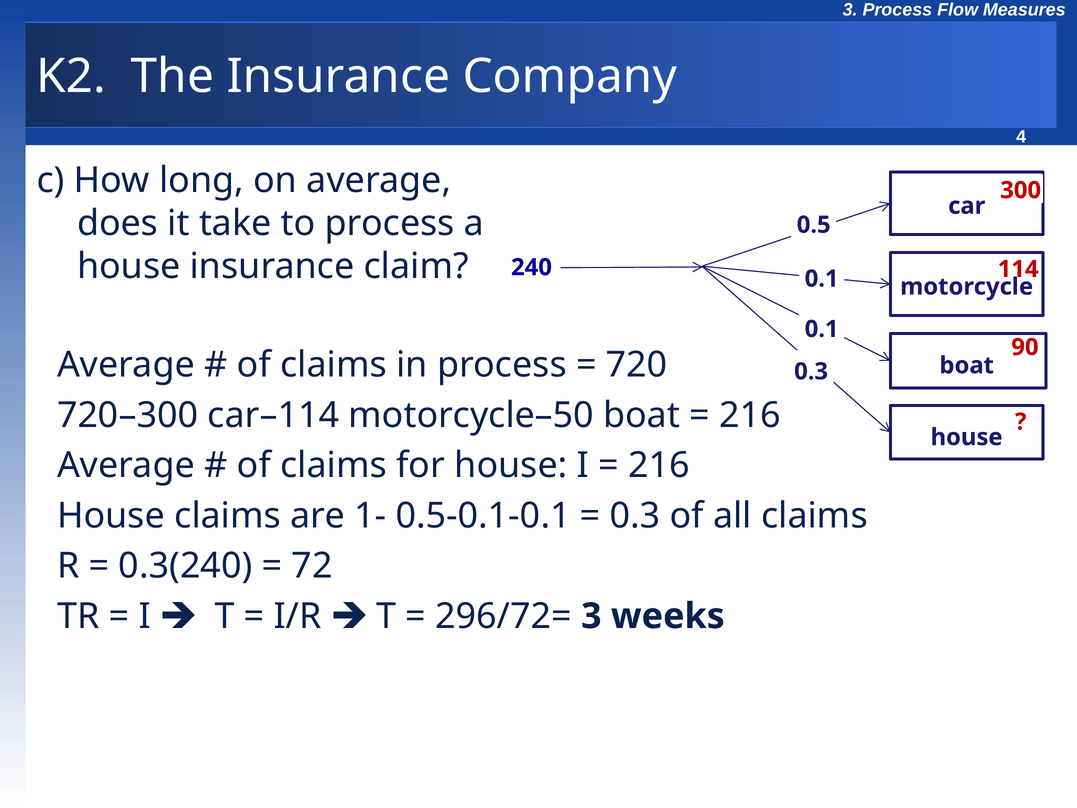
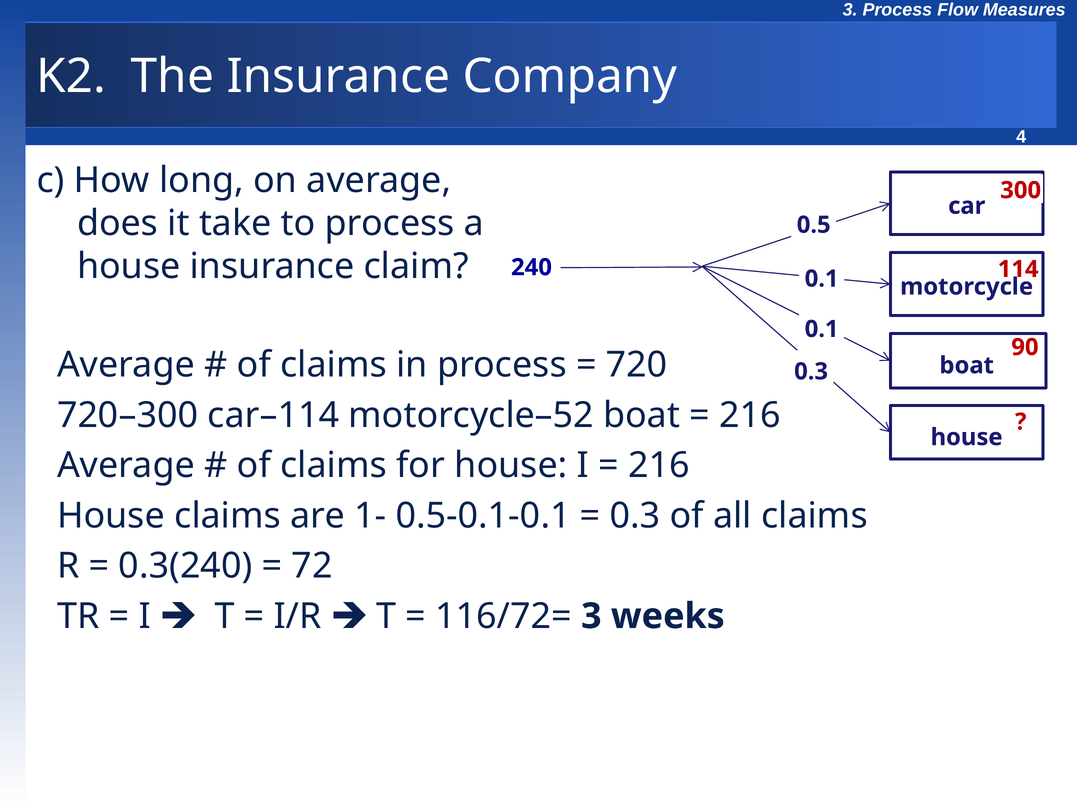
motorcycle–50: motorcycle–50 -> motorcycle–52
296/72=: 296/72= -> 116/72=
